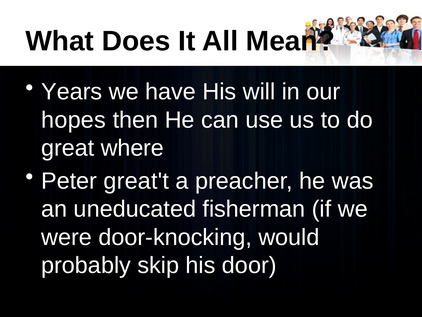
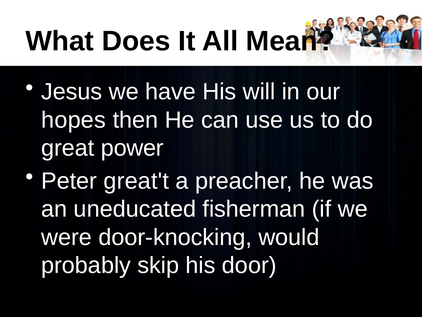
Years: Years -> Jesus
where: where -> power
